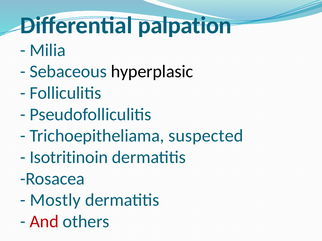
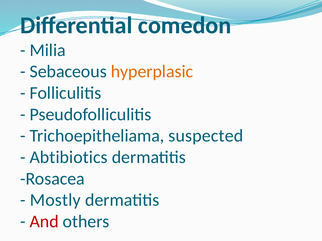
palpation: palpation -> comedon
hyperplasic colour: black -> orange
Isotritinoin: Isotritinoin -> Abtibiotics
